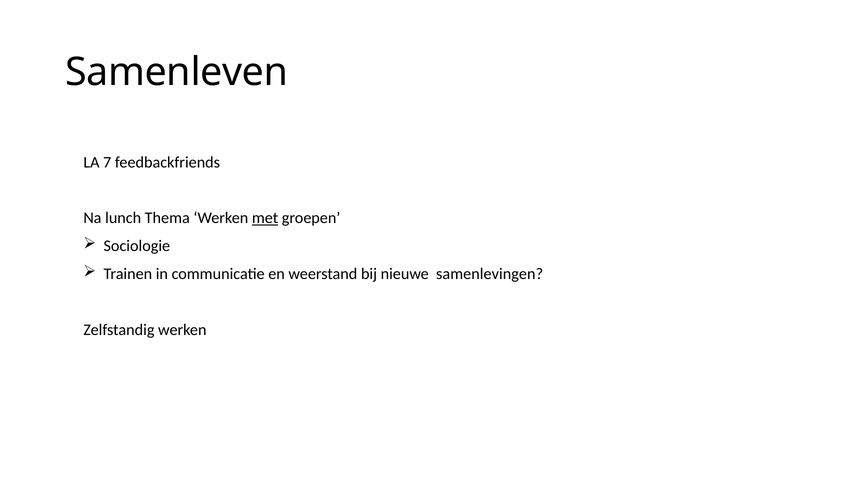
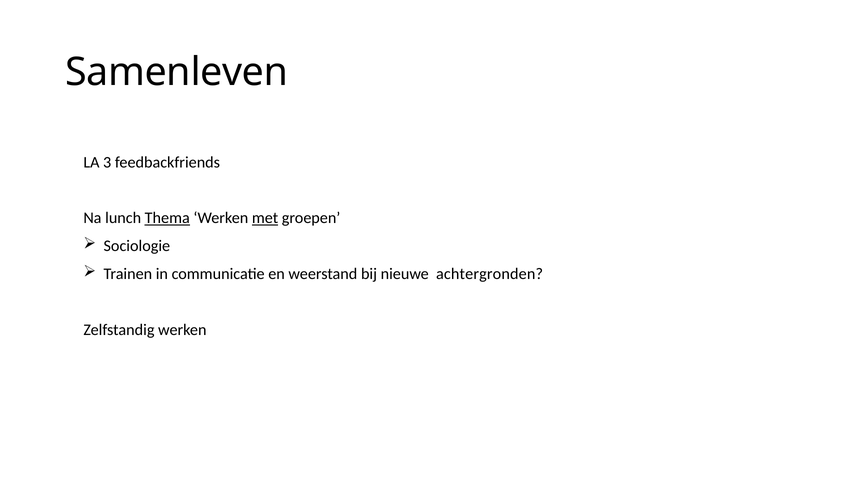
7: 7 -> 3
Thema underline: none -> present
samenlevingen: samenlevingen -> achtergronden
